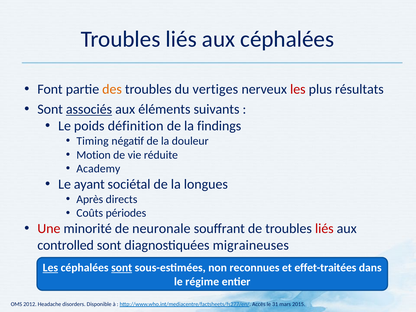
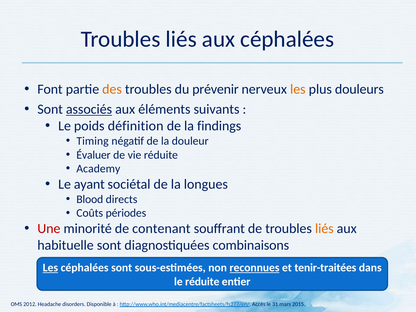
vertiges: vertiges -> prévenir
les at (298, 89) colour: red -> orange
résultats: résultats -> douleurs
Motion: Motion -> Évaluer
Après: Après -> Blood
neuronale: neuronale -> contenant
liés at (324, 229) colour: red -> orange
controlled: controlled -> habituelle
migraineuses: migraineuses -> combinaisons
sont at (122, 268) underline: present -> none
reconnues underline: none -> present
effet-traitées: effet-traitées -> tenir-traitées
le régime: régime -> réduite
